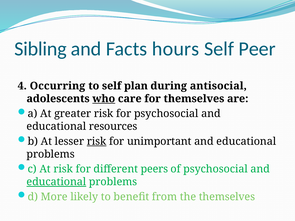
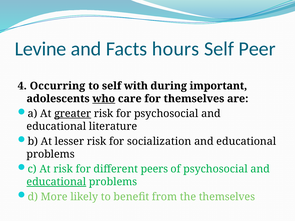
Sibling: Sibling -> Levine
plan: plan -> with
antisocial: antisocial -> important
greater underline: none -> present
resources: resources -> literature
risk at (97, 141) underline: present -> none
unimportant: unimportant -> socialization
